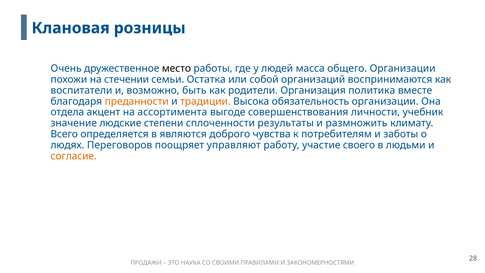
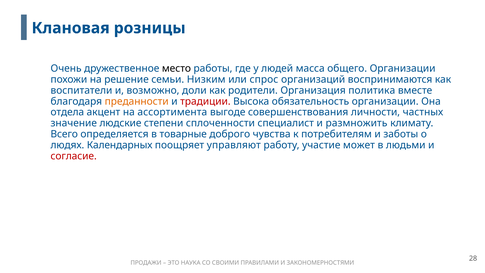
стечении: стечении -> решение
Остатка: Остатка -> Низким
собой: собой -> спрос
быть: быть -> доли
традиции colour: orange -> red
учебник: учебник -> частных
результаты: результаты -> специалист
являются: являются -> товарные
Переговоров: Переговоров -> Календарных
своего: своего -> может
согласие colour: orange -> red
